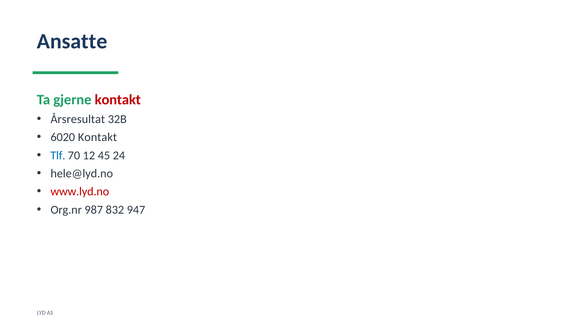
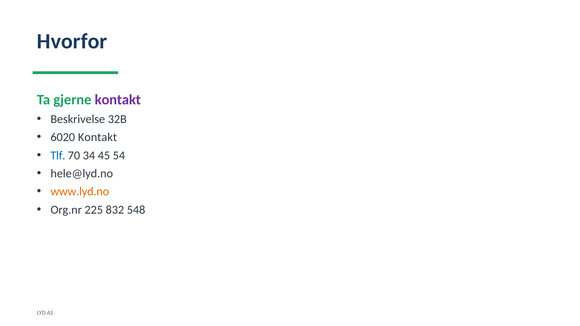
Ansatte: Ansatte -> Hvorfor
kontakt at (118, 100) colour: red -> purple
Årsresultat: Årsresultat -> Beskrivelse
12: 12 -> 34
24: 24 -> 54
www.lyd.no colour: red -> orange
987: 987 -> 225
947: 947 -> 548
